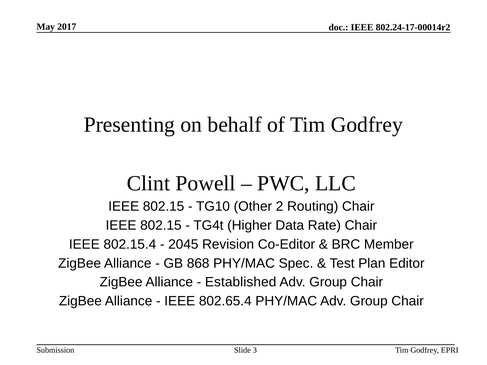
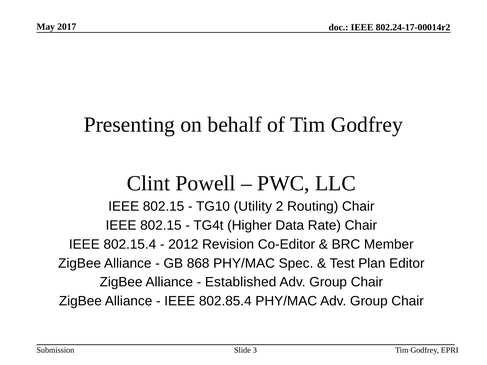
Other: Other -> Utility
2045: 2045 -> 2012
802.65.4: 802.65.4 -> 802.85.4
